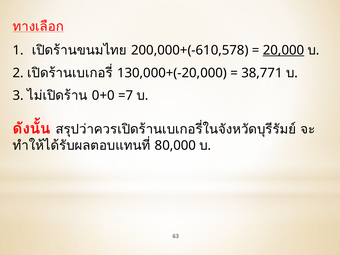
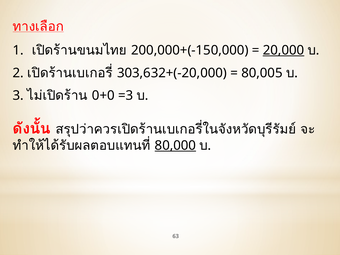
200,000+(-610,578: 200,000+(-610,578 -> 200,000+(-150,000
130,000+(-20,000: 130,000+(-20,000 -> 303,632+(-20,000
38,771: 38,771 -> 80,005
=7: =7 -> =3
80,000 underline: none -> present
